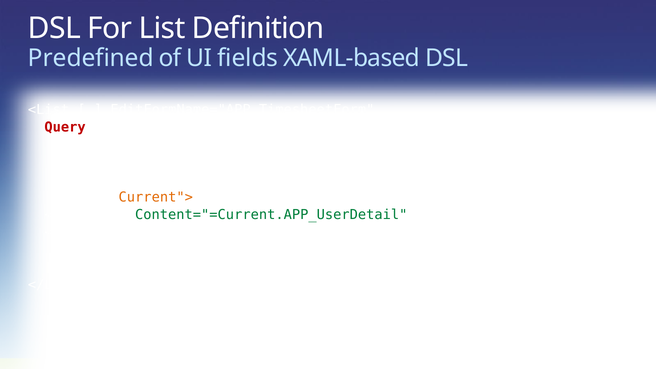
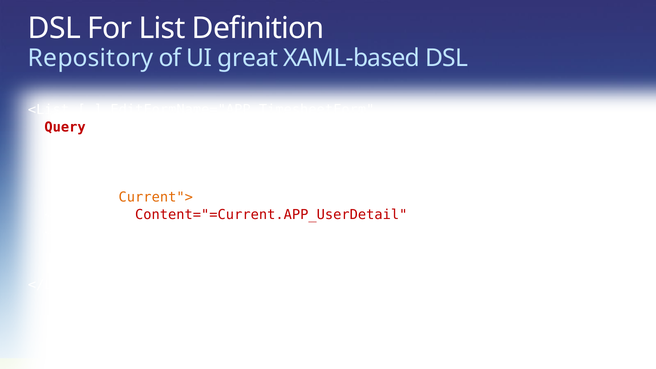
Predefined: Predefined -> Repository
fields: fields -> great
Content="=Current.APP_UserDetail colour: green -> red
